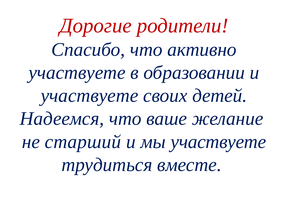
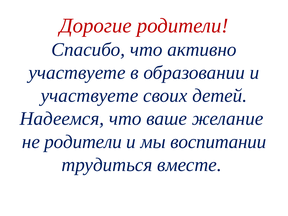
не старший: старший -> родители
мы участвуете: участвуете -> воспитании
